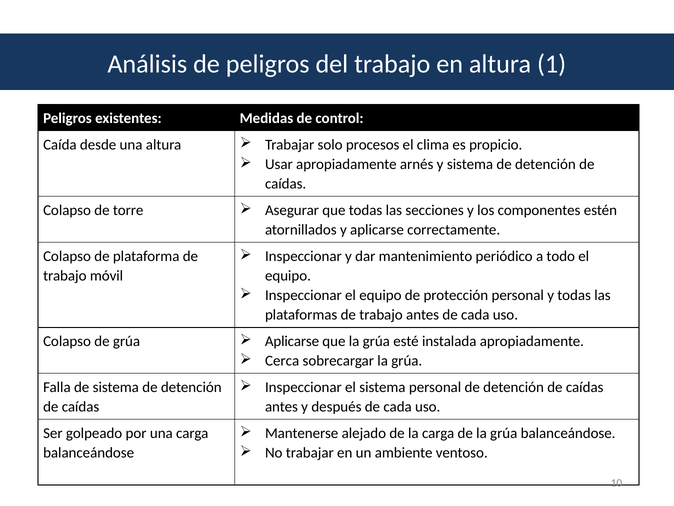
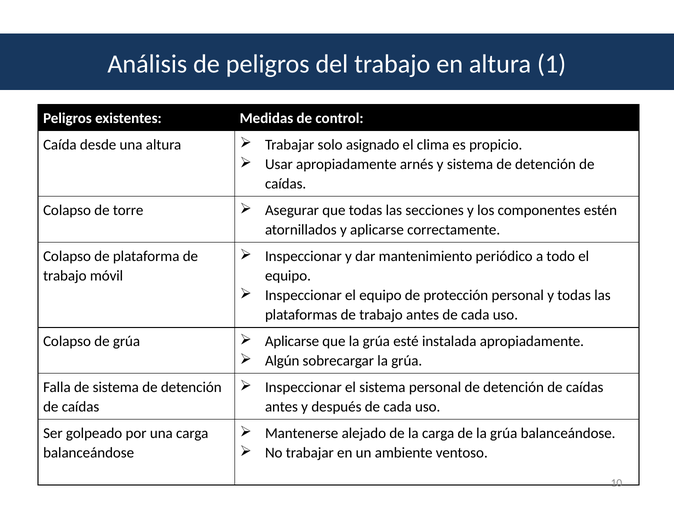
procesos: procesos -> asignado
Cerca: Cerca -> Algún
